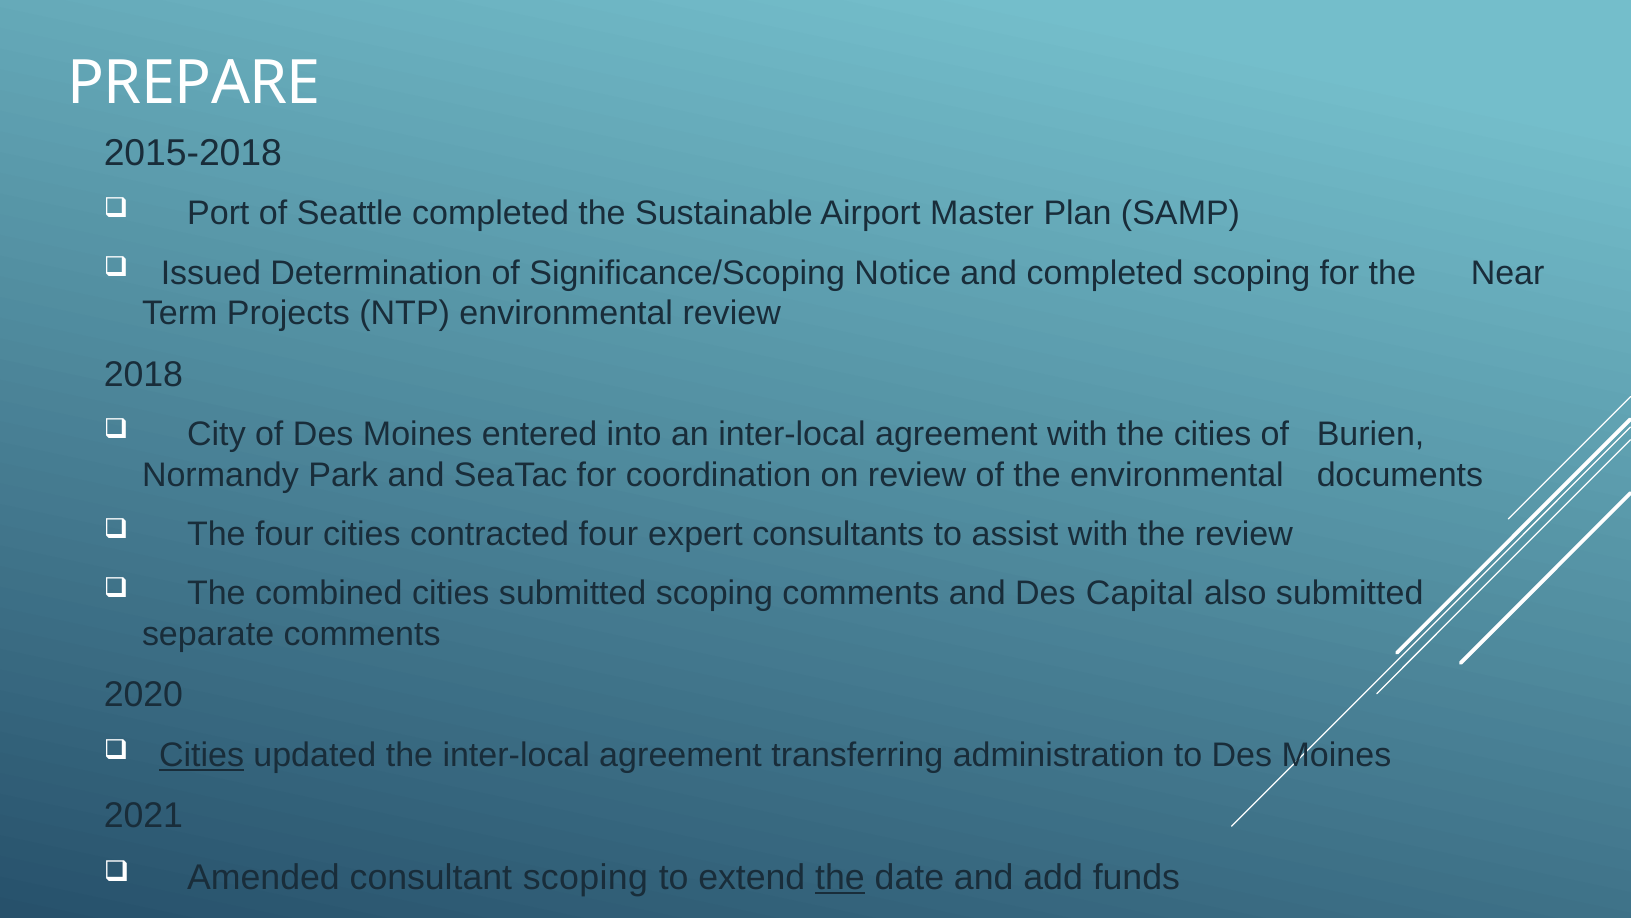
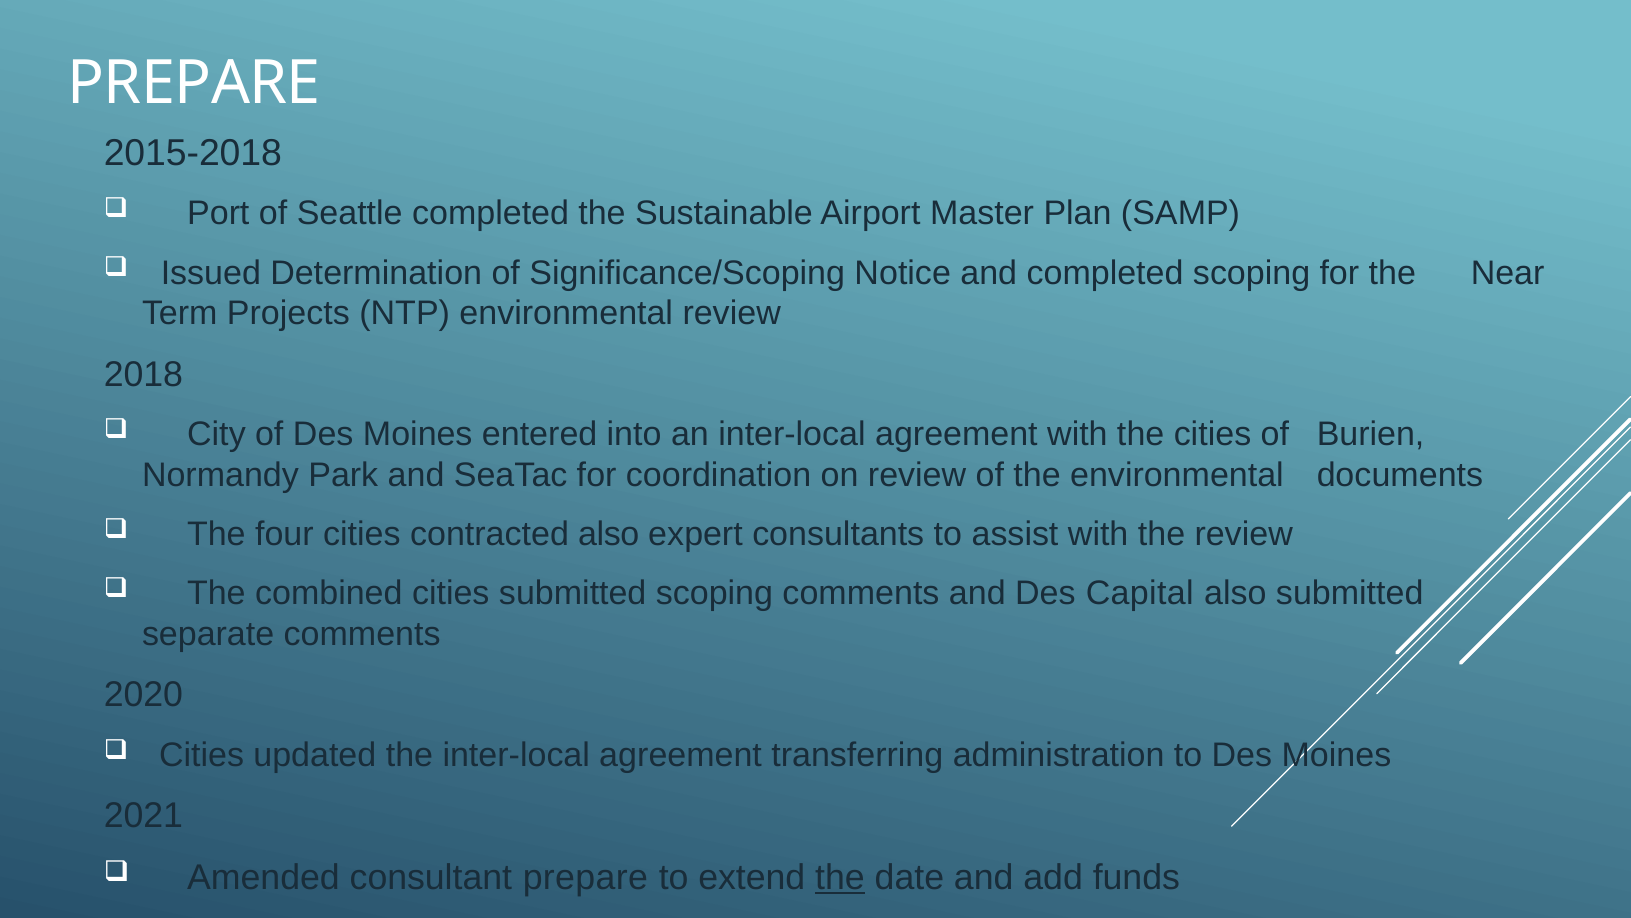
contracted four: four -> also
Cities at (202, 755) underline: present -> none
consultant scoping: scoping -> prepare
